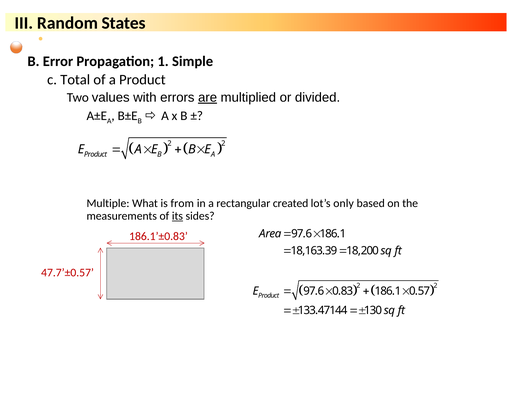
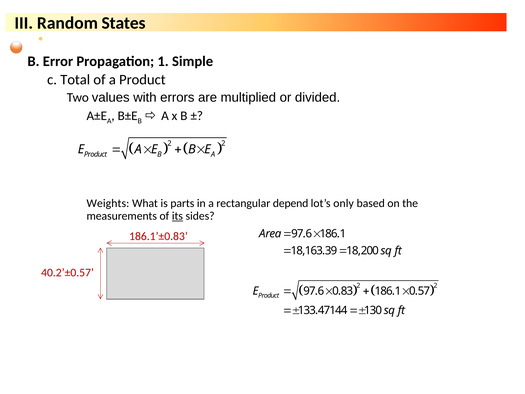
are underline: present -> none
Multiple: Multiple -> Weights
from: from -> parts
created: created -> depend
47.7’±0.57: 47.7’±0.57 -> 40.2’±0.57
